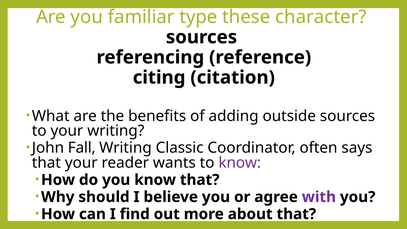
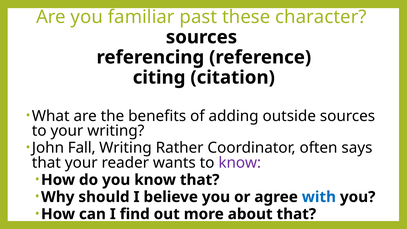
type: type -> past
Classic: Classic -> Rather
with colour: purple -> blue
